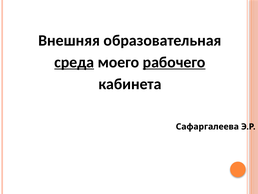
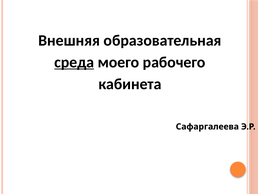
рабочего underline: present -> none
